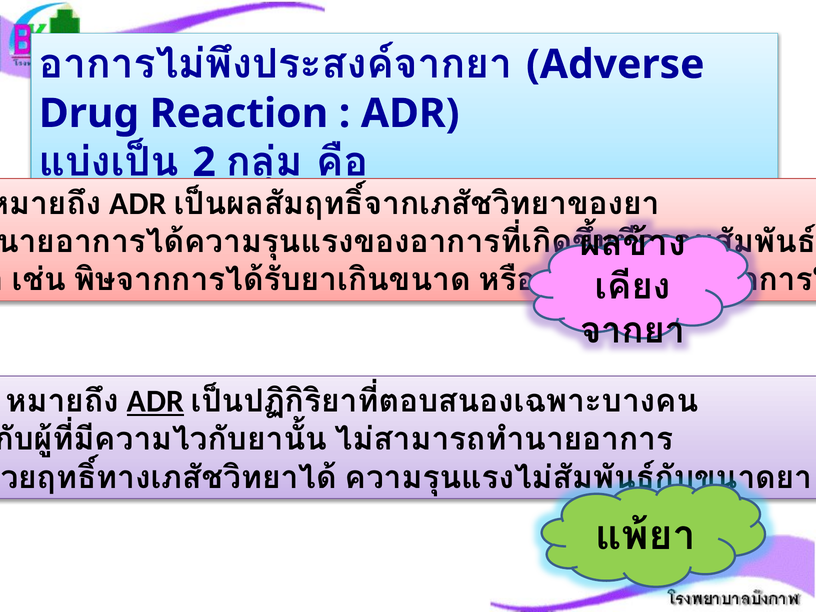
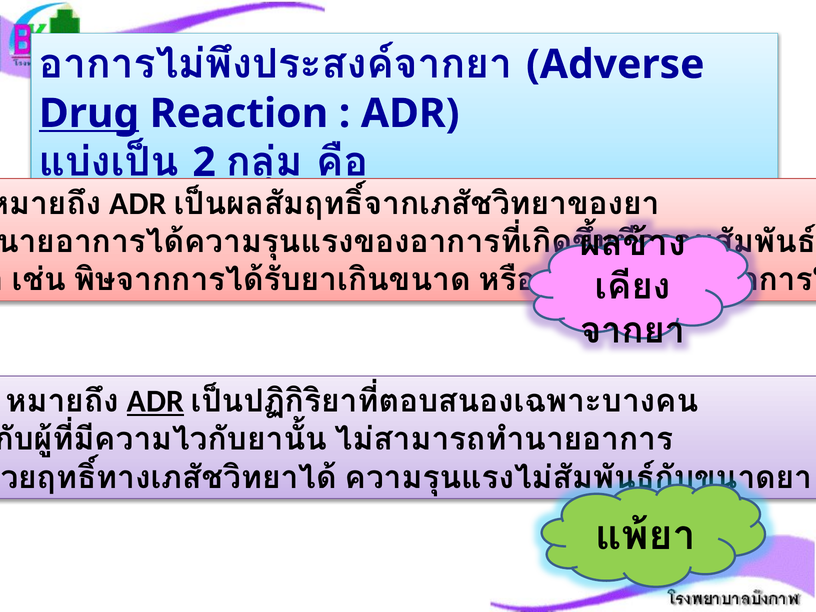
Drug underline: none -> present
